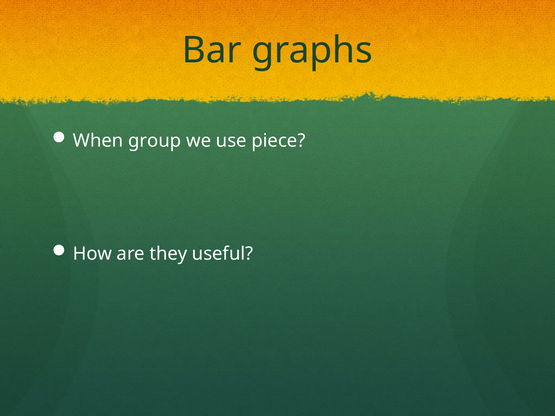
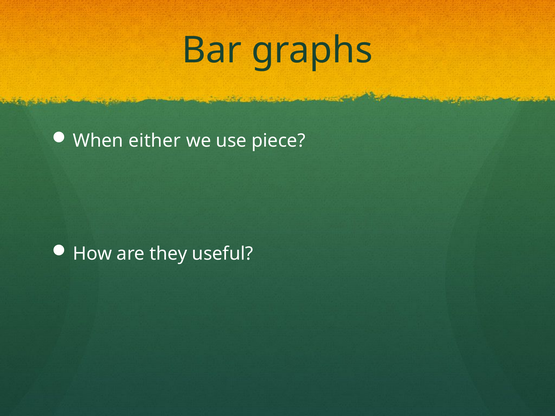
group: group -> either
